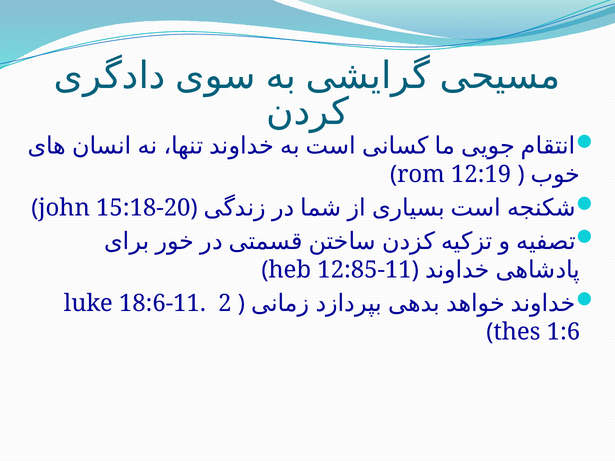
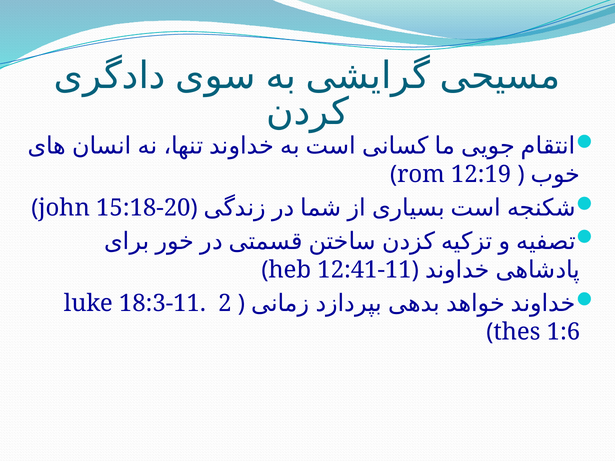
12:85-11: 12:85-11 -> 12:41-11
18:6-11: 18:6-11 -> 18:3-11
